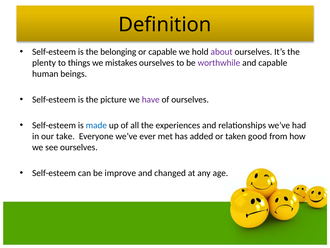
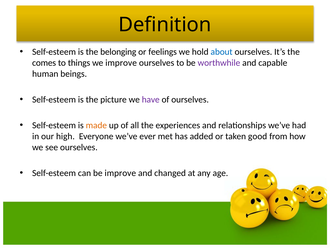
or capable: capable -> feelings
about colour: purple -> blue
plenty: plenty -> comes
we mistakes: mistakes -> improve
made colour: blue -> orange
take: take -> high
